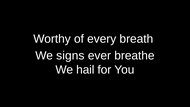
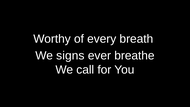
hail: hail -> call
